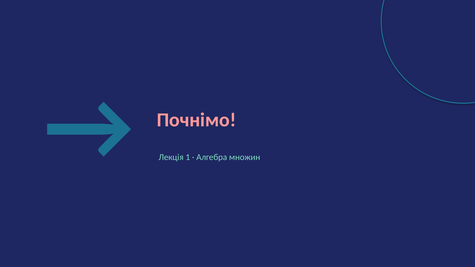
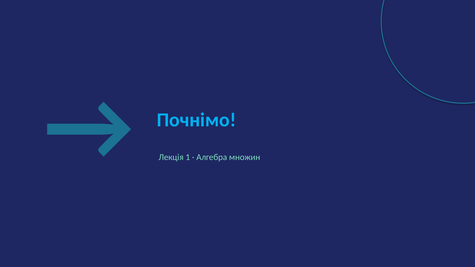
Почнімо colour: pink -> light blue
